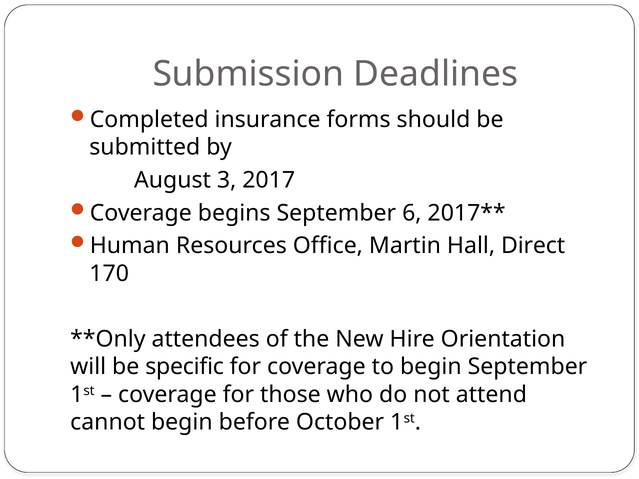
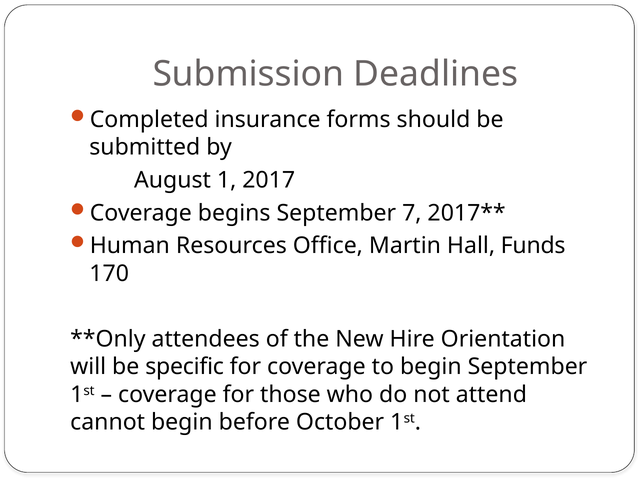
3: 3 -> 1
6: 6 -> 7
Direct: Direct -> Funds
